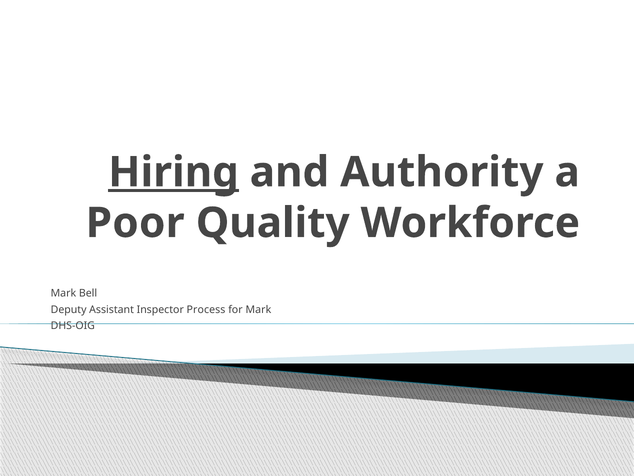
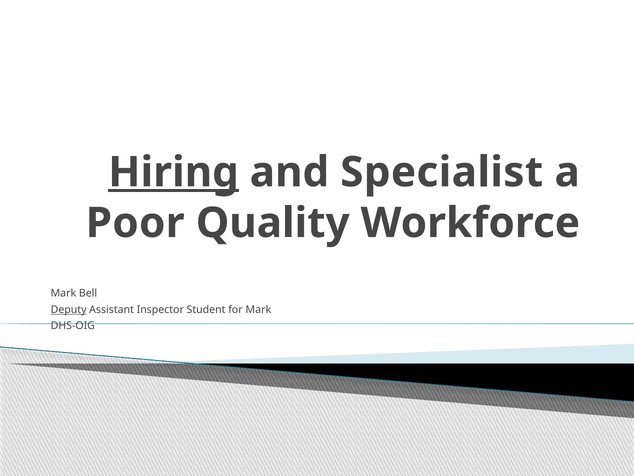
Authority: Authority -> Specialist
Deputy underline: none -> present
Process: Process -> Student
